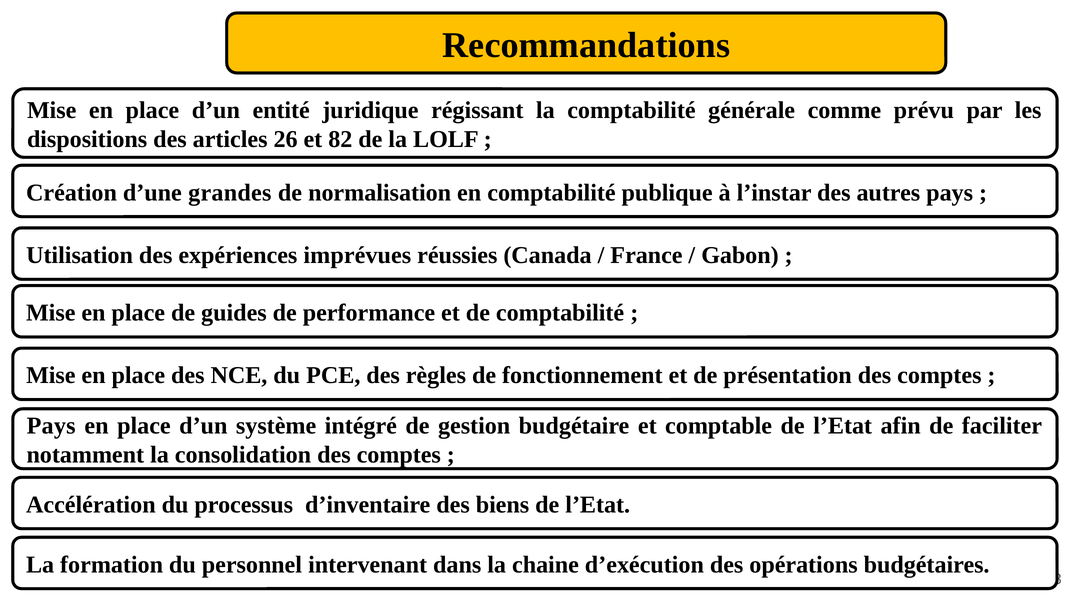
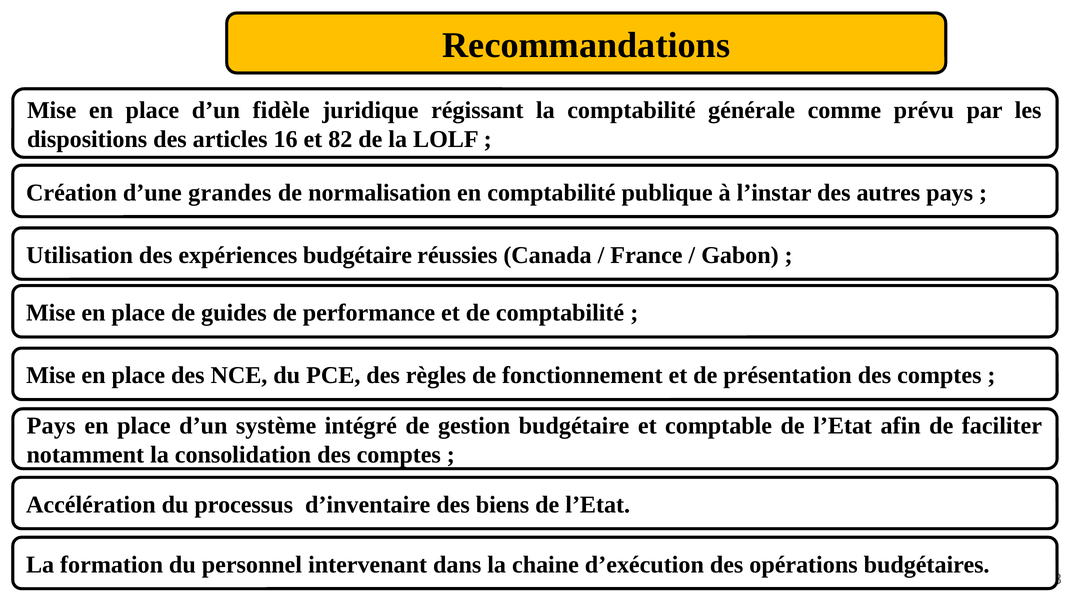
entité: entité -> fidèle
26: 26 -> 16
expériences imprévues: imprévues -> budgétaire
